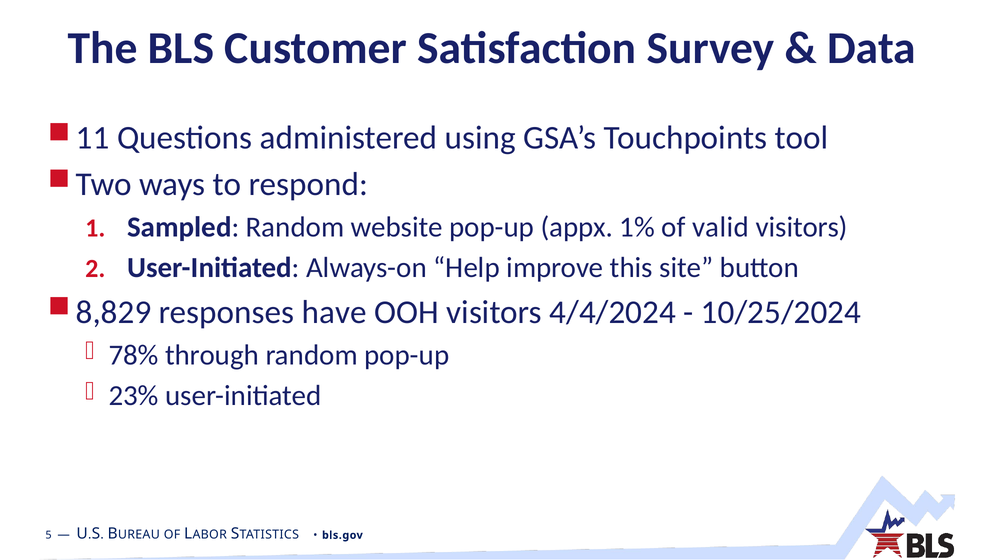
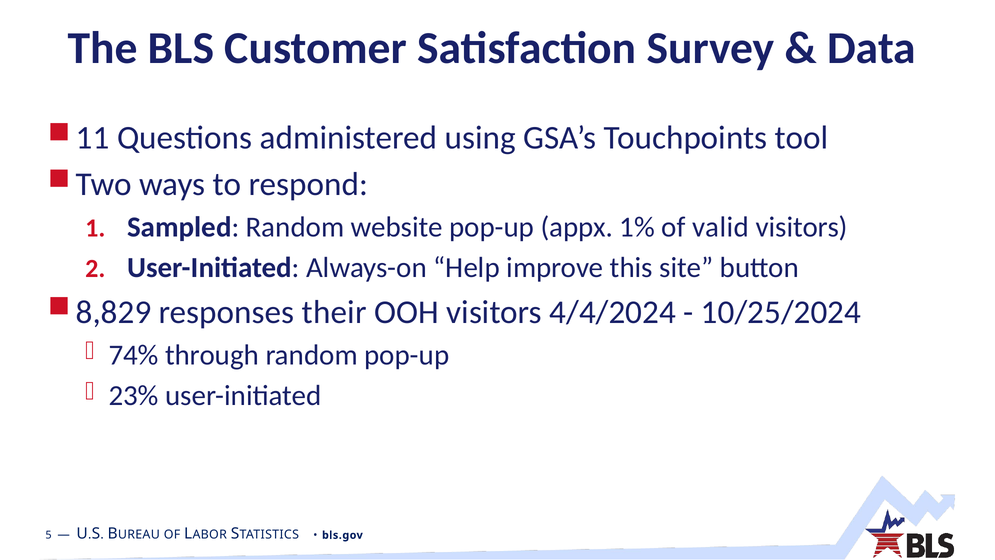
have: have -> their
78%: 78% -> 74%
